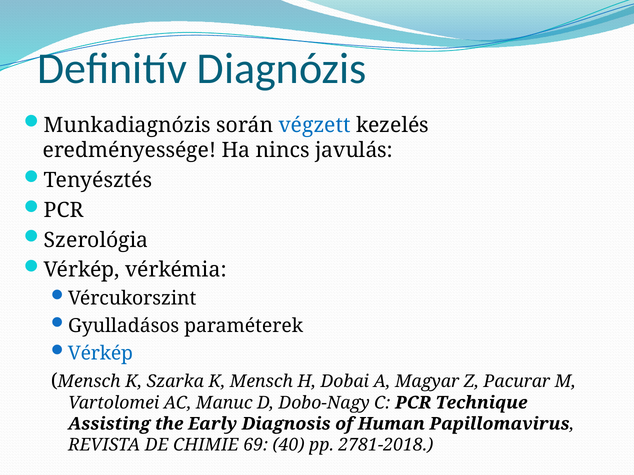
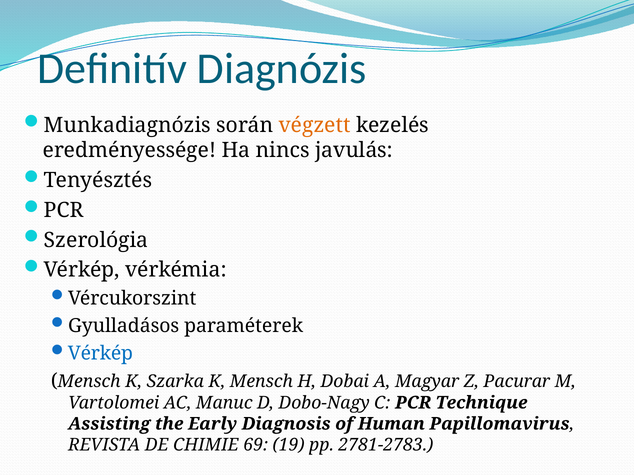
végzett colour: blue -> orange
40: 40 -> 19
2781-2018: 2781-2018 -> 2781-2783
